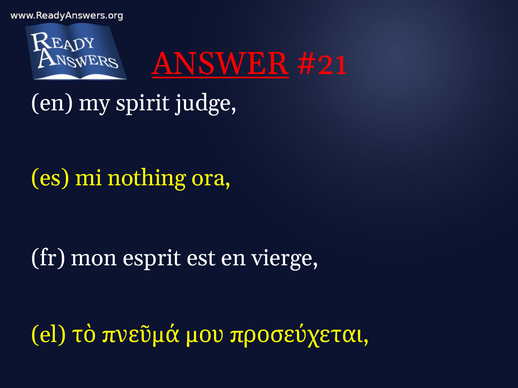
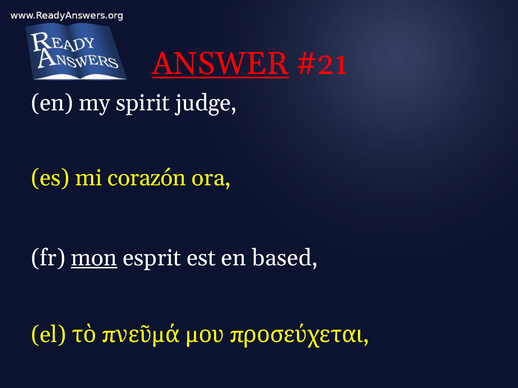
nothing: nothing -> corazón
mon underline: none -> present
vierge: vierge -> based
